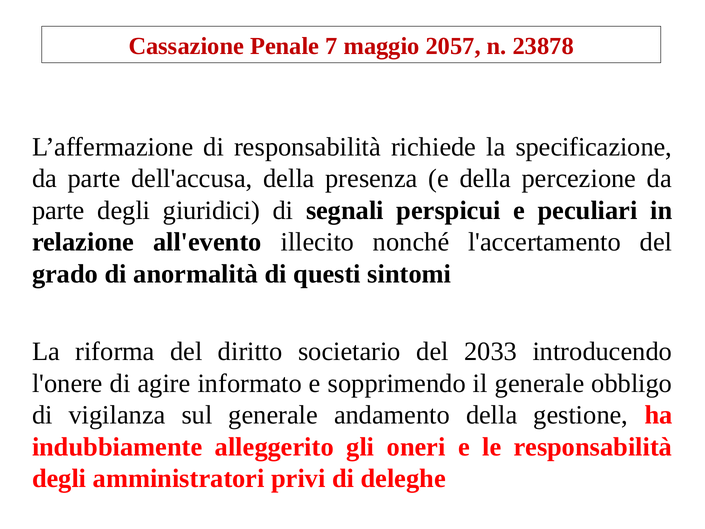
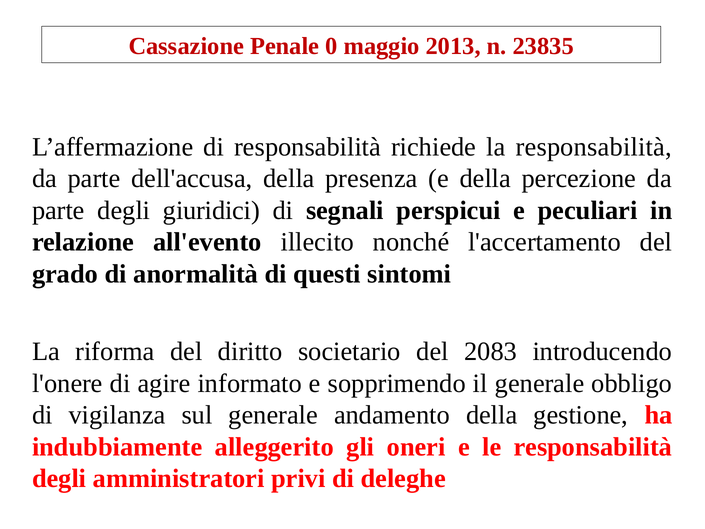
7: 7 -> 0
2057: 2057 -> 2013
23878: 23878 -> 23835
la specificazione: specificazione -> responsabilità
2033: 2033 -> 2083
